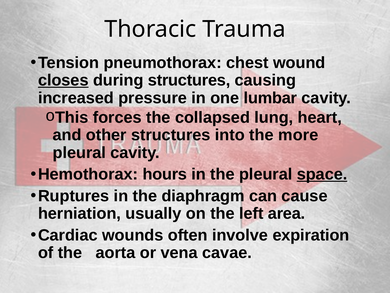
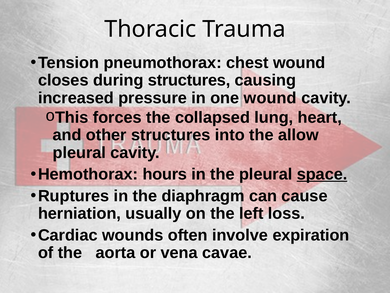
closes underline: present -> none
one lumbar: lumbar -> wound
more: more -> allow
area: area -> loss
